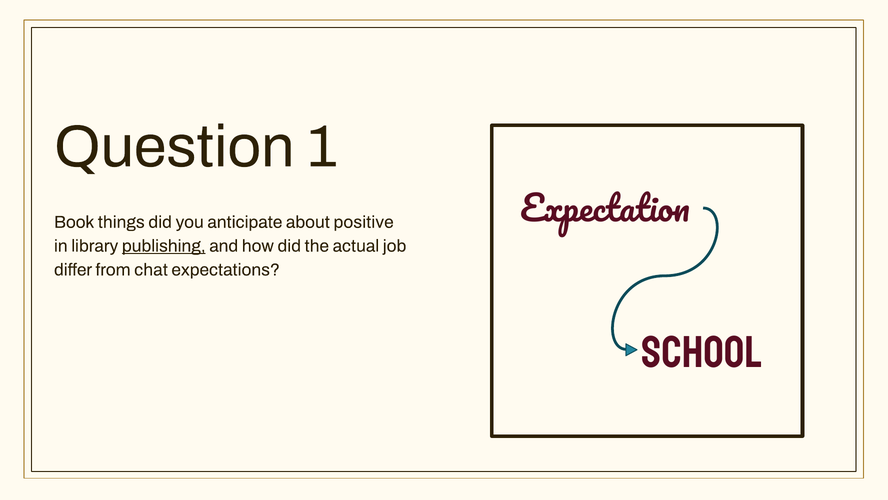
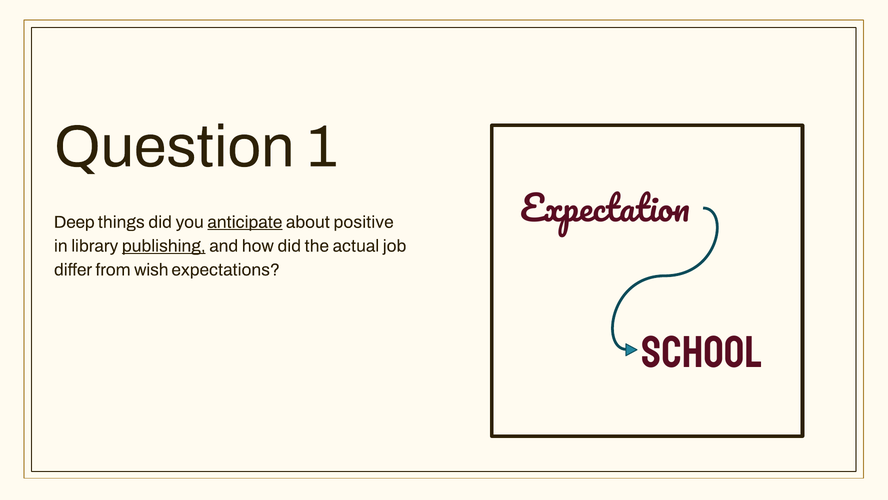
Book: Book -> Deep
anticipate underline: none -> present
chat: chat -> wish
